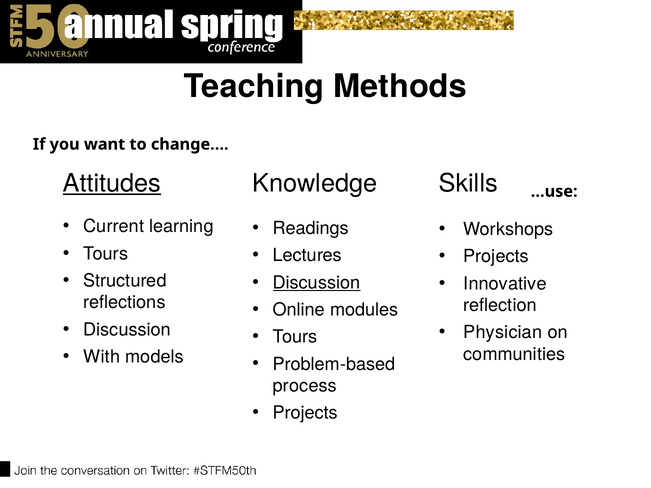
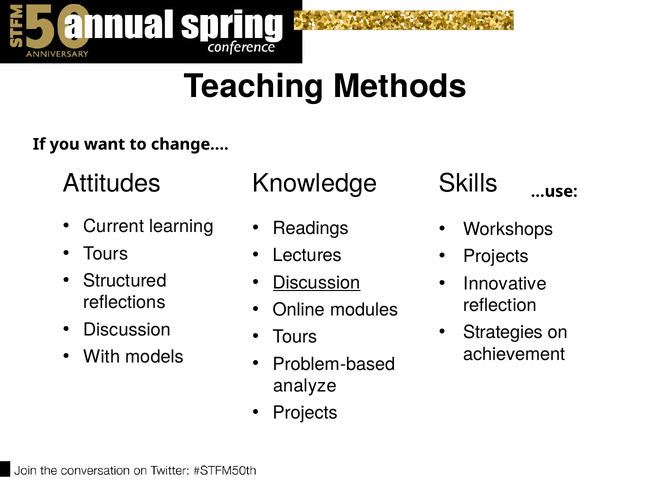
Attitudes underline: present -> none
Physician: Physician -> Strategies
communities: communities -> achievement
process: process -> analyze
